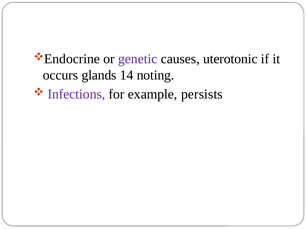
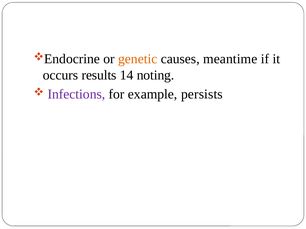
genetic colour: purple -> orange
uterotonic: uterotonic -> meantime
glands: glands -> results
